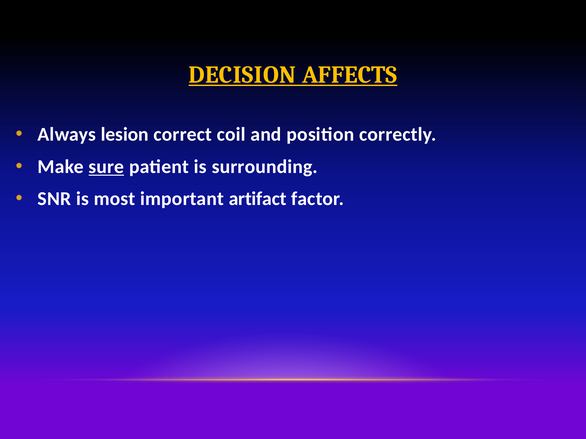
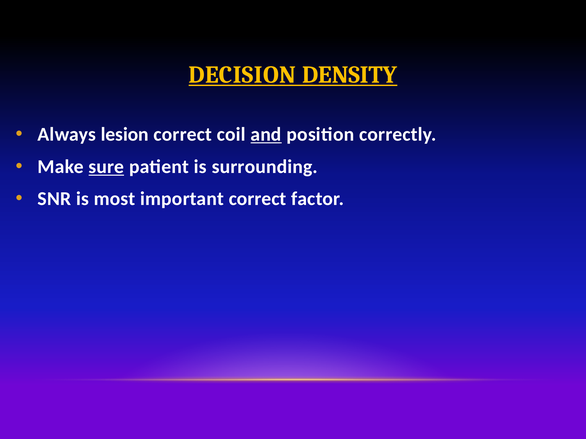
AFFECTS: AFFECTS -> DENSITY
and underline: none -> present
important artifact: artifact -> correct
